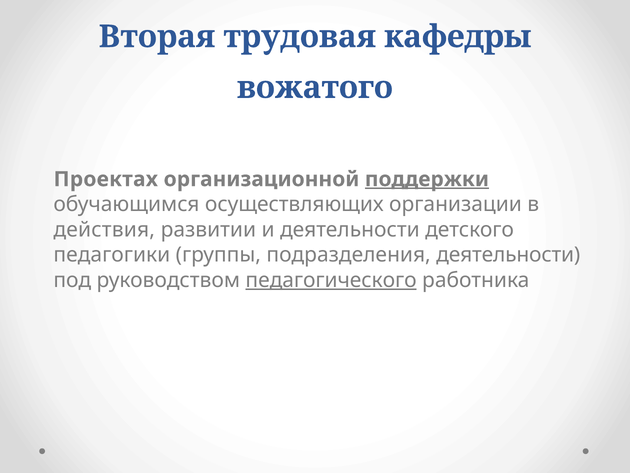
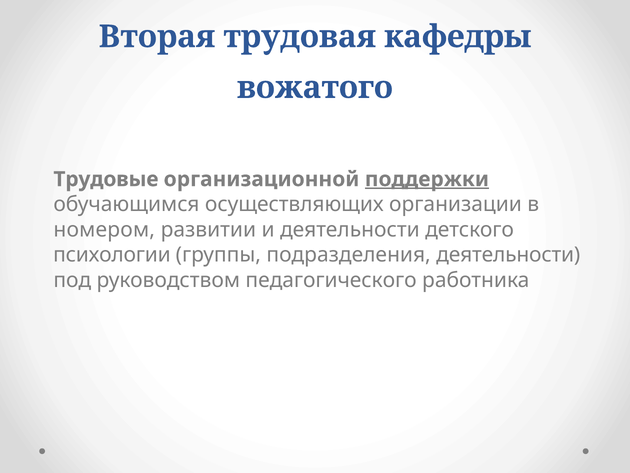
Проектах: Проектах -> Трудовые
действия: действия -> номером
педагогики: педагогики -> психологии
педагогического underline: present -> none
